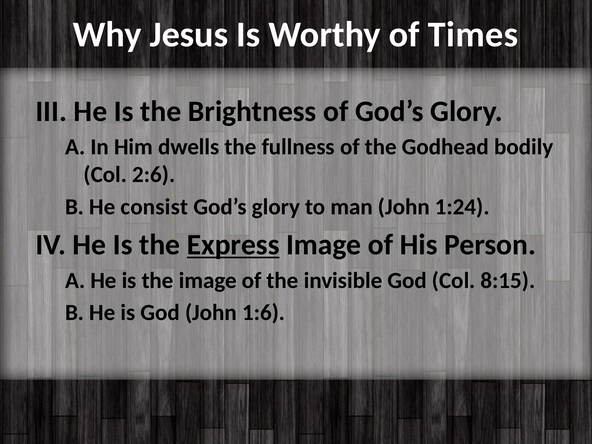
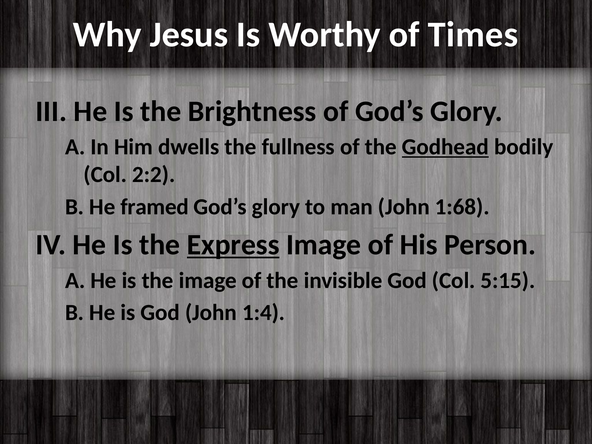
Godhead underline: none -> present
2:6: 2:6 -> 2:2
consist: consist -> framed
1:24: 1:24 -> 1:68
8:15: 8:15 -> 5:15
1:6: 1:6 -> 1:4
